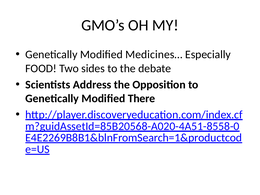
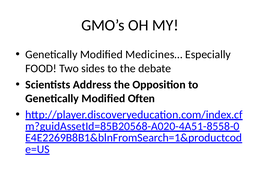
There: There -> Often
